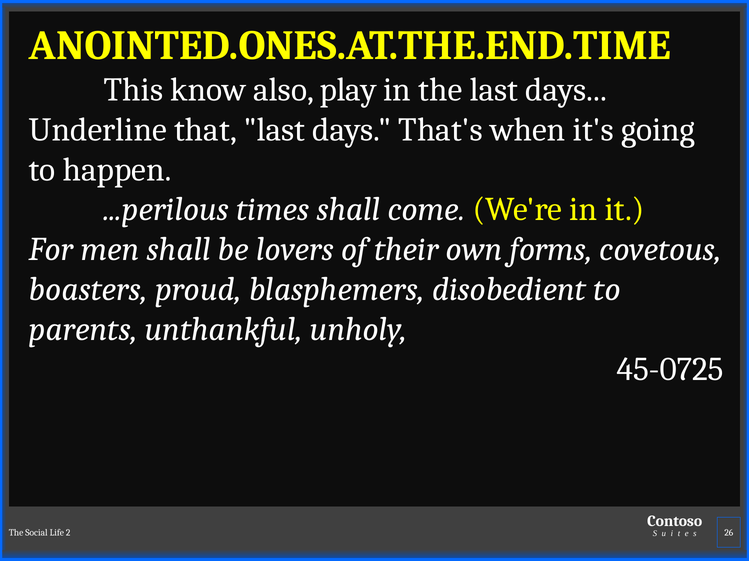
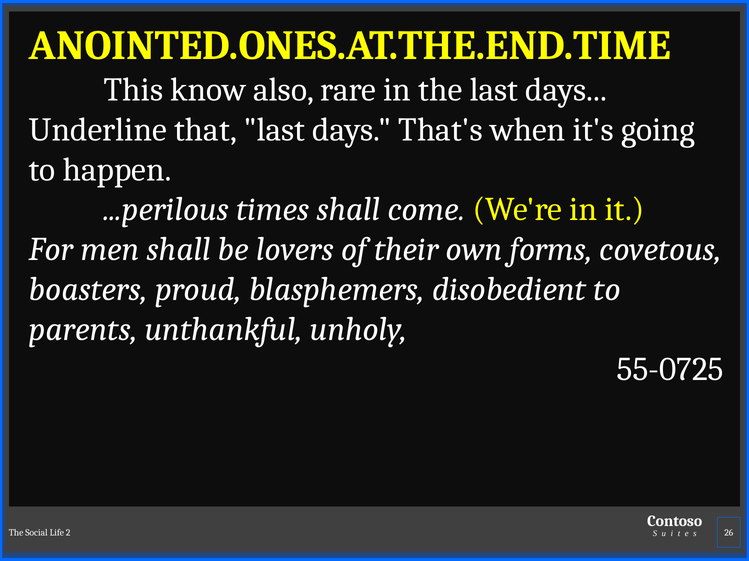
play: play -> rare
45-0725: 45-0725 -> 55-0725
